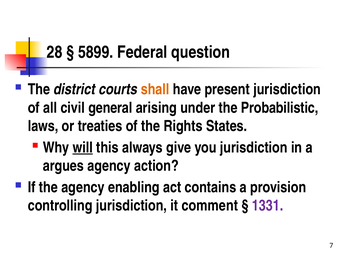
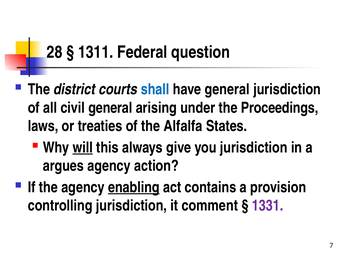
5899: 5899 -> 1311
shall colour: orange -> blue
have present: present -> general
Probabilistic: Probabilistic -> Proceedings
Rights: Rights -> Alfalfa
enabling underline: none -> present
